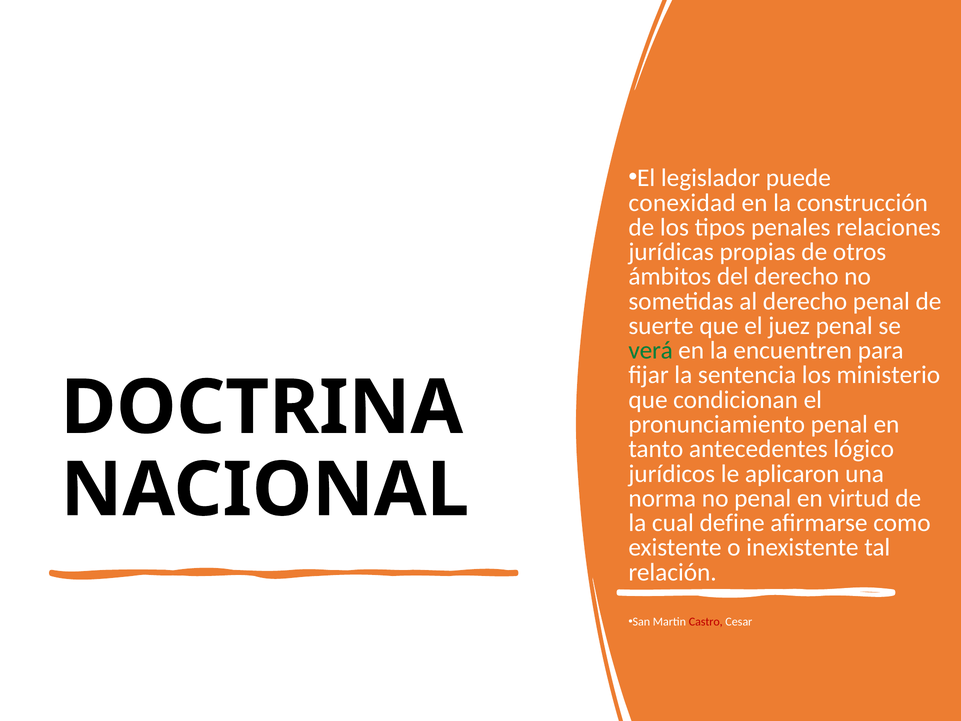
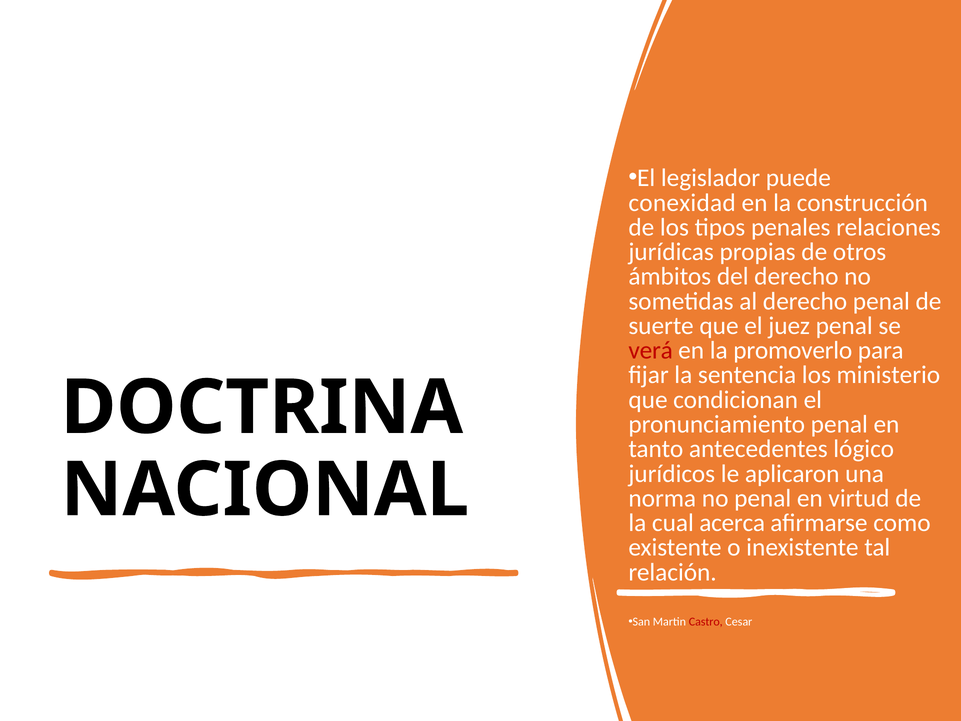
verá colour: green -> red
encuentren: encuentren -> promoverlo
define: define -> acerca
